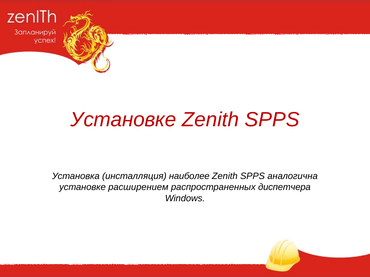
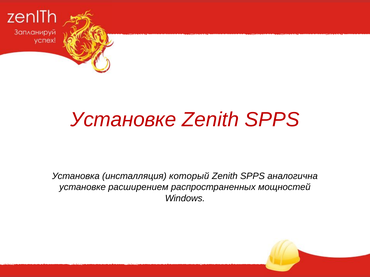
наиболее: наиболее -> который
диспетчера: диспетчера -> мощностей
